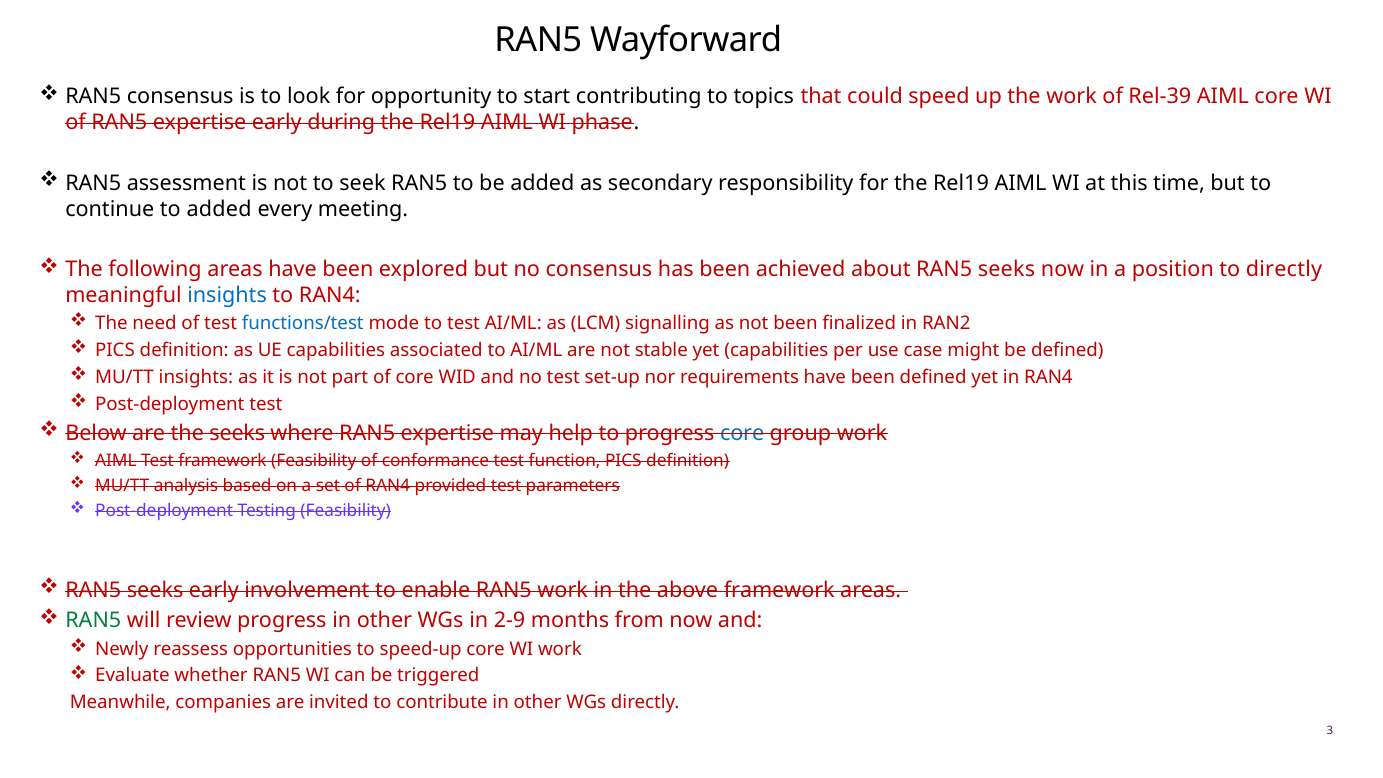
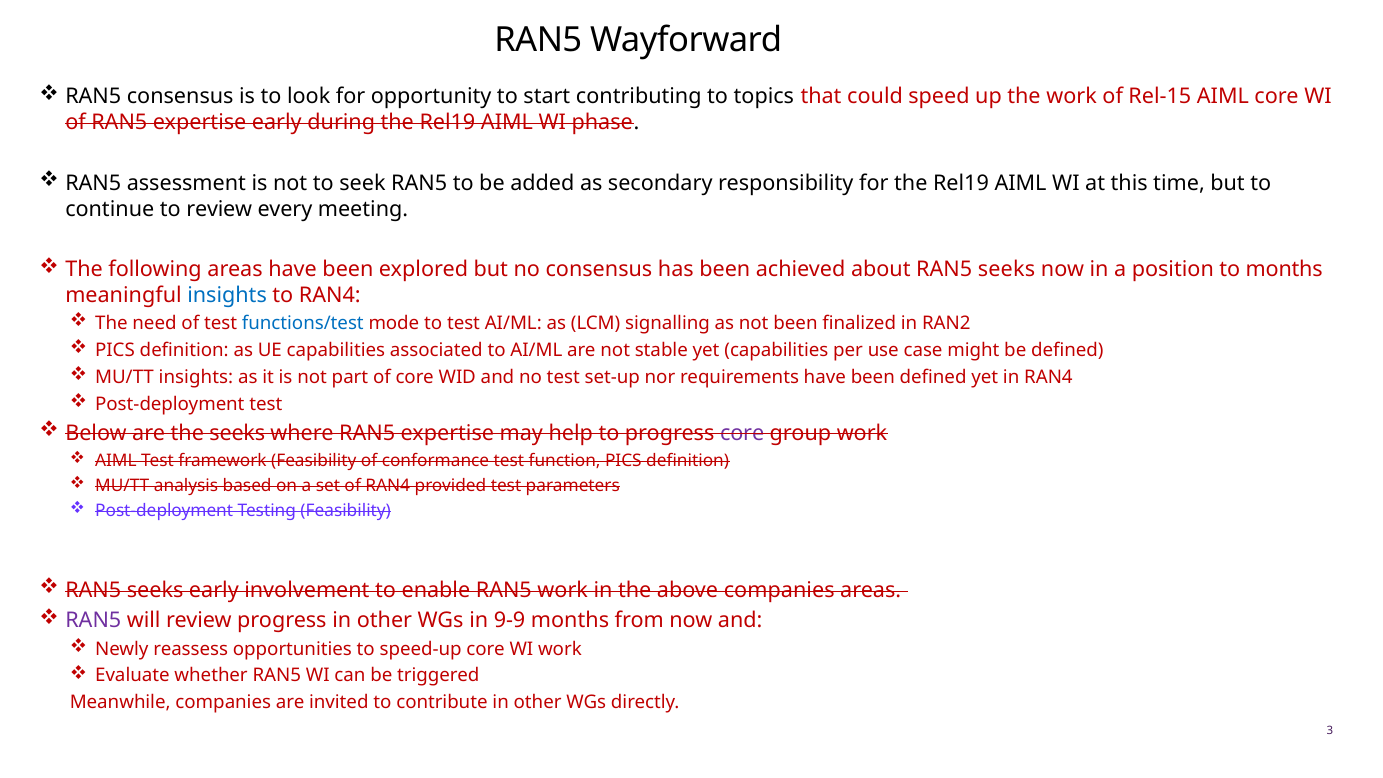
Rel-39: Rel-39 -> Rel-15
to added: added -> review
to directly: directly -> months
core at (742, 433) colour: blue -> purple
above framework: framework -> companies
RAN5 at (93, 621) colour: green -> purple
2-9: 2-9 -> 9-9
